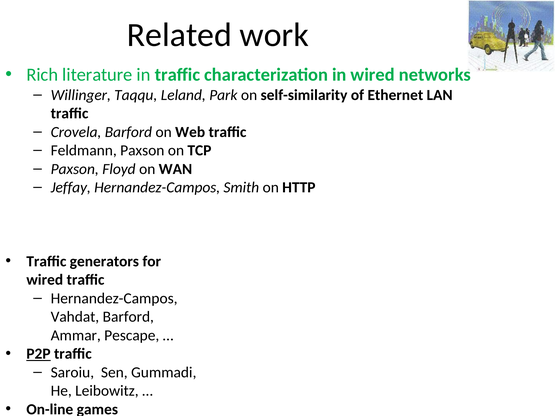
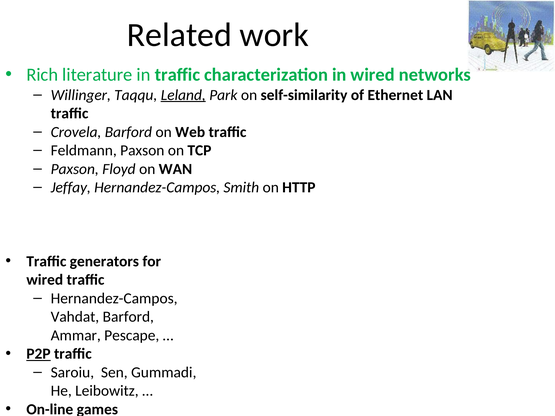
Leland underline: none -> present
